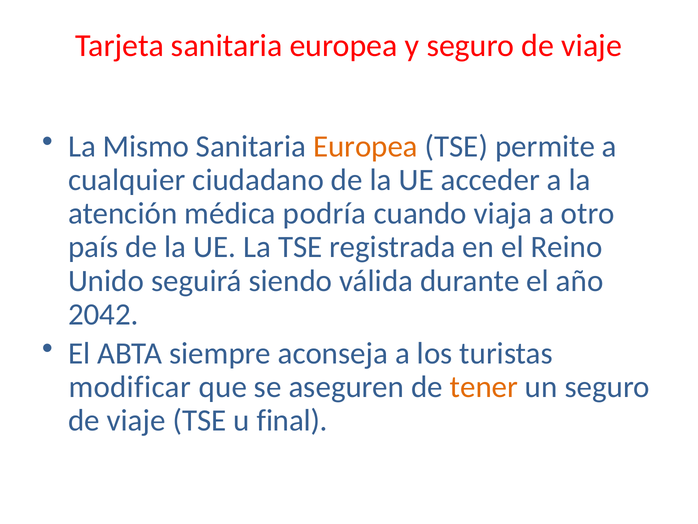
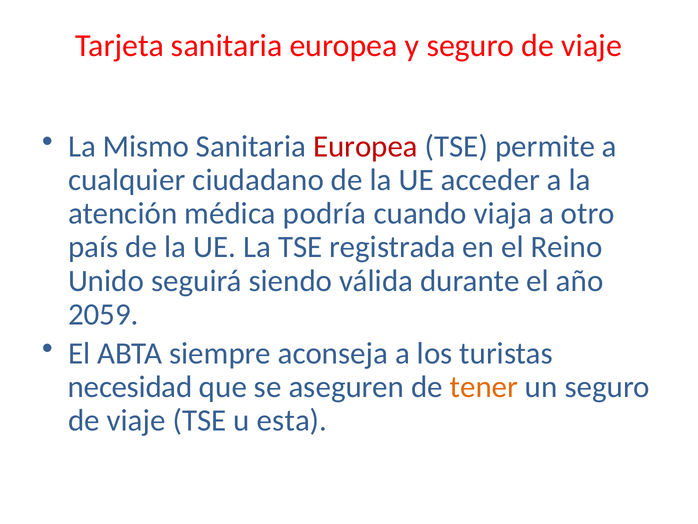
Europea at (365, 146) colour: orange -> red
2042: 2042 -> 2059
modificar: modificar -> necesidad
final: final -> esta
